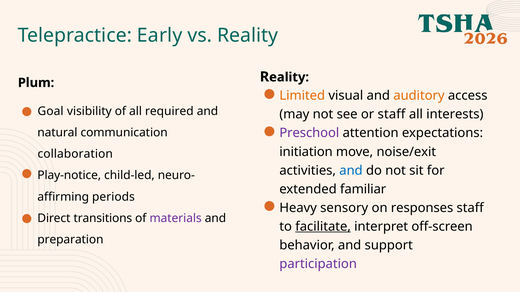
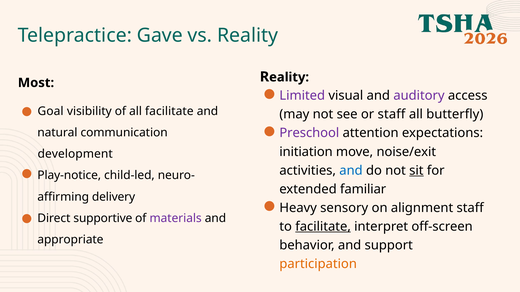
Early: Early -> Gave
Plum: Plum -> Most
Limited colour: orange -> purple
auditory colour: orange -> purple
all required: required -> facilitate
interests: interests -> butterfly
collaboration: collaboration -> development
sit underline: none -> present
periods: periods -> delivery
responses: responses -> alignment
transitions: transitions -> supportive
preparation: preparation -> appropriate
participation colour: purple -> orange
